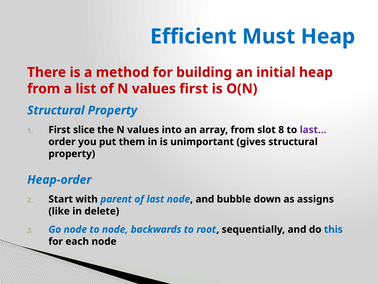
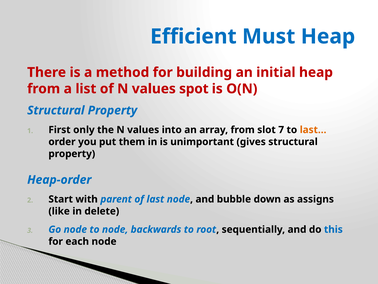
values first: first -> spot
slice: slice -> only
8: 8 -> 7
last… colour: purple -> orange
